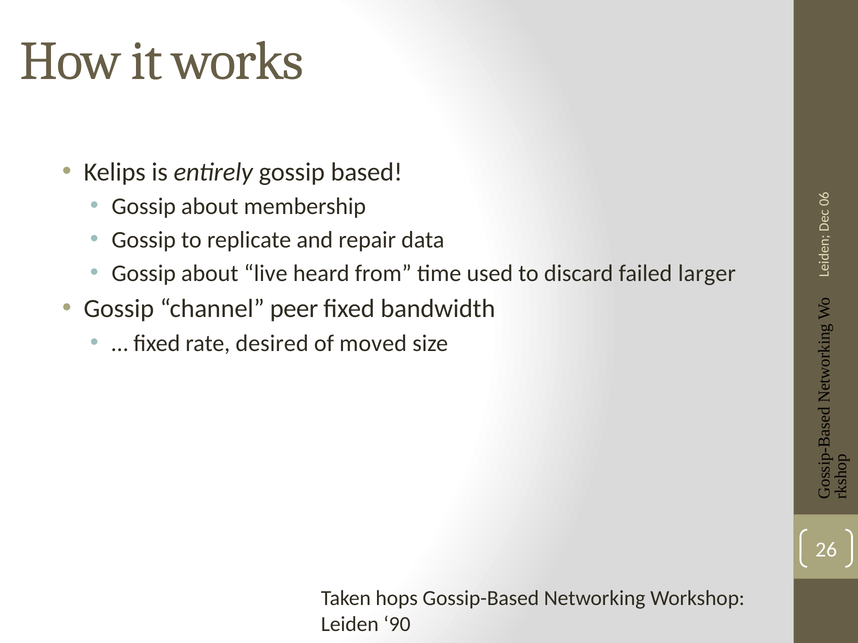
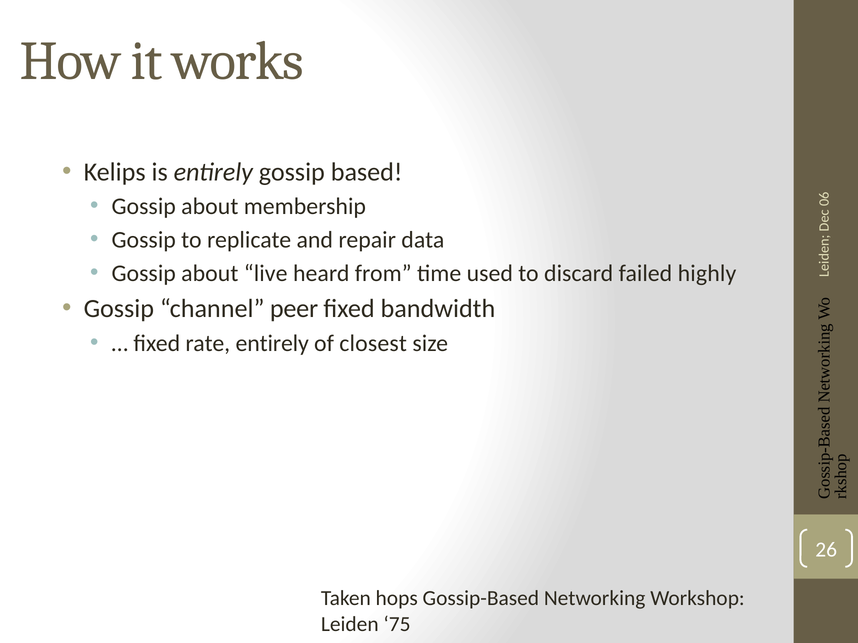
larger: larger -> highly
rate desired: desired -> entirely
moved: moved -> closest
90: 90 -> 75
